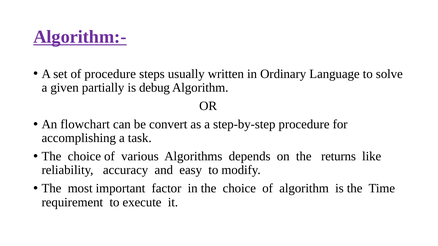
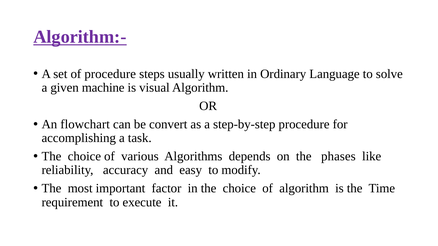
partially: partially -> machine
debug: debug -> visual
returns: returns -> phases
